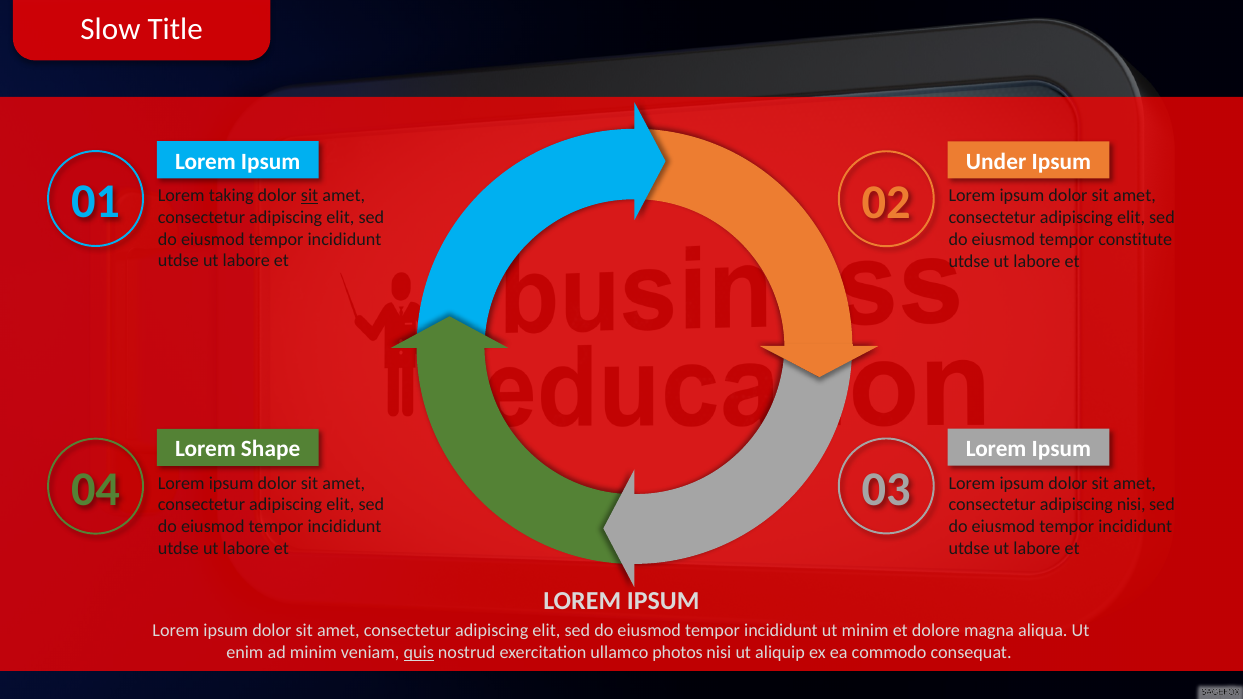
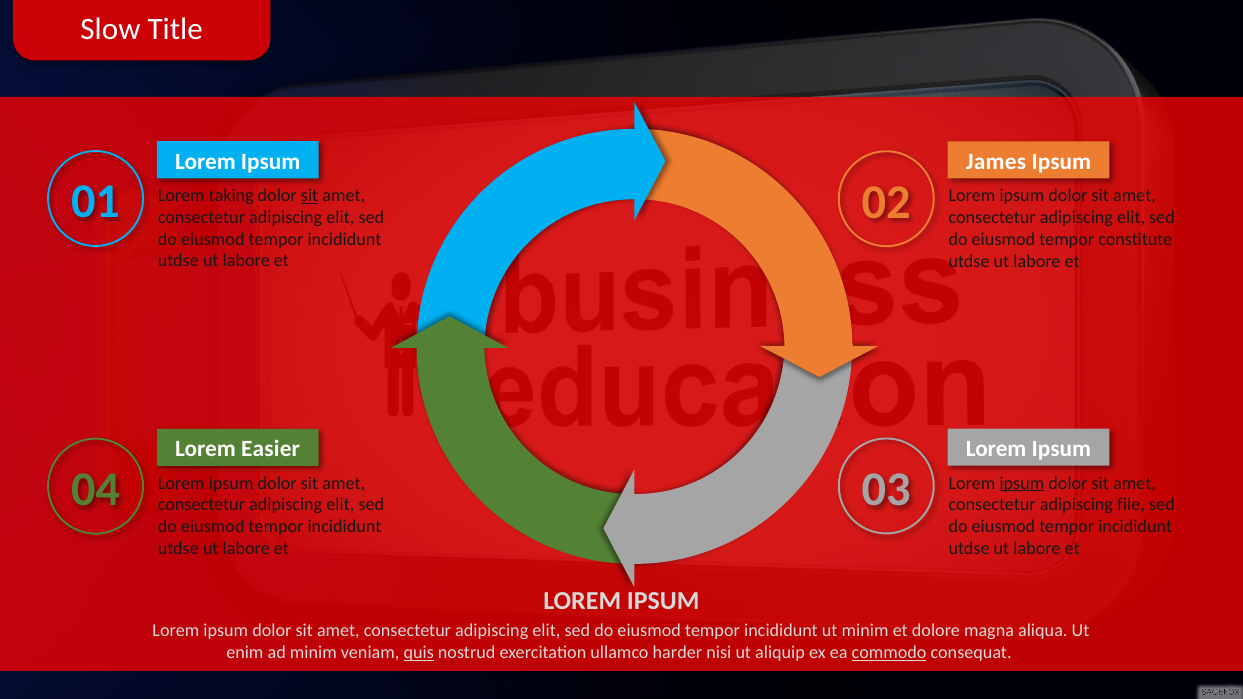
Under: Under -> James
Shape: Shape -> Easier
ipsum at (1022, 483) underline: none -> present
adipiscing nisi: nisi -> file
photos: photos -> harder
commodo underline: none -> present
